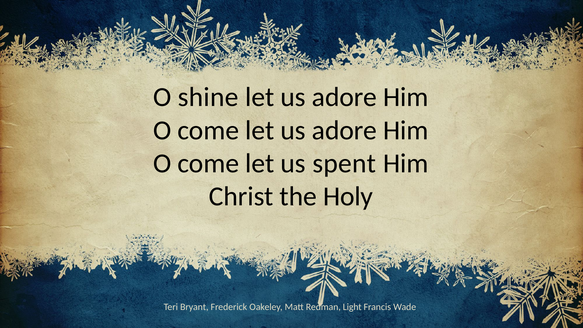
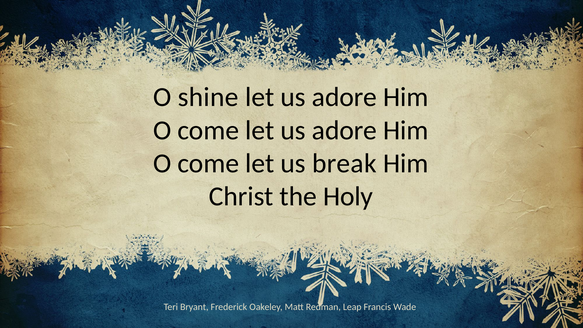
spent: spent -> break
Light: Light -> Leap
